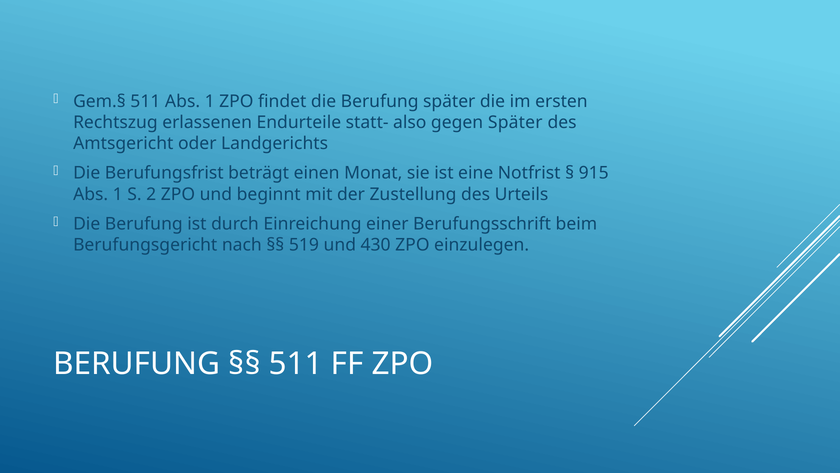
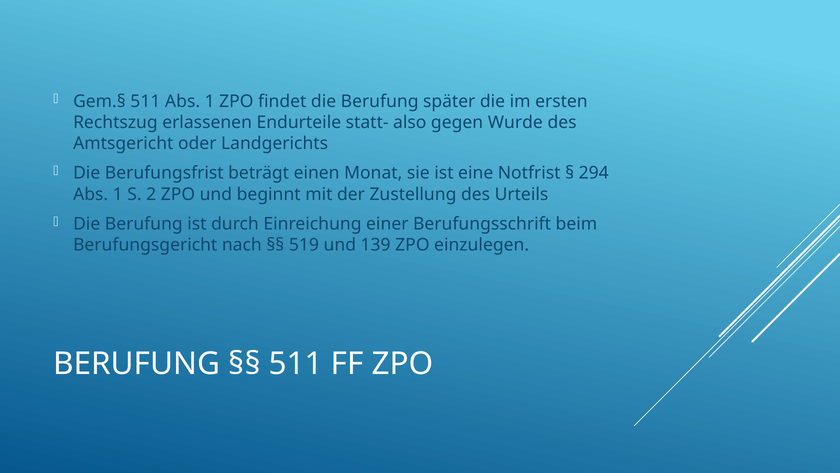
gegen Später: Später -> Wurde
915: 915 -> 294
430: 430 -> 139
